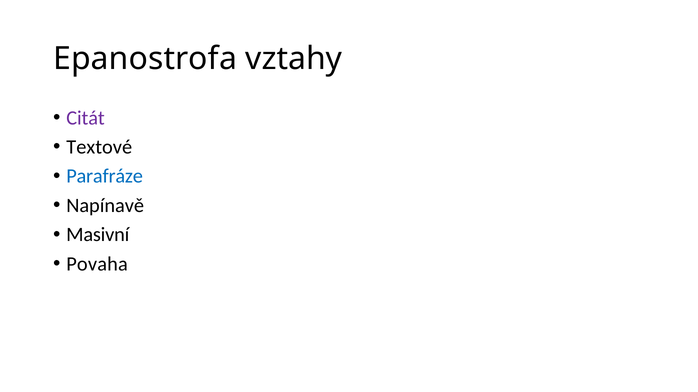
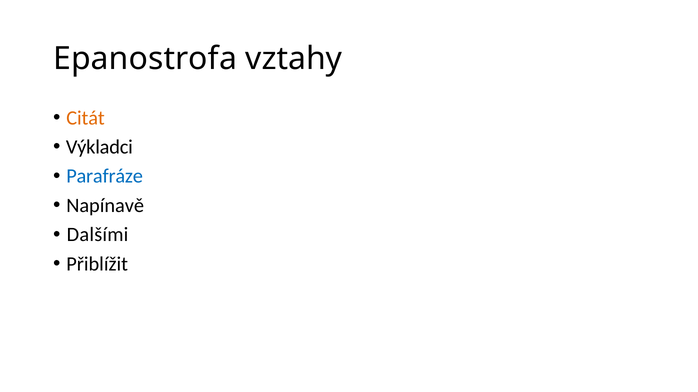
Citát colour: purple -> orange
Textové: Textové -> Výkladci
Masivní: Masivní -> Dalšími
Povaha: Povaha -> Přiblížit
